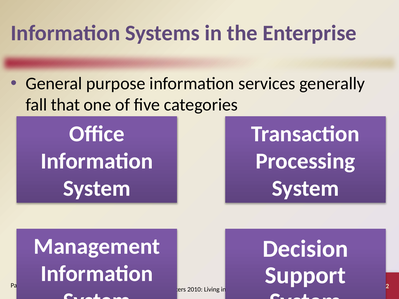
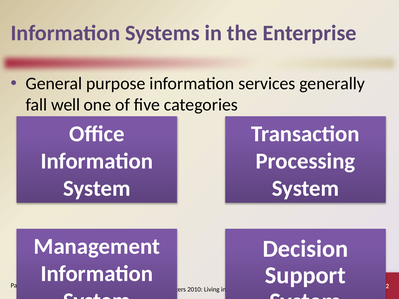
that: that -> well
